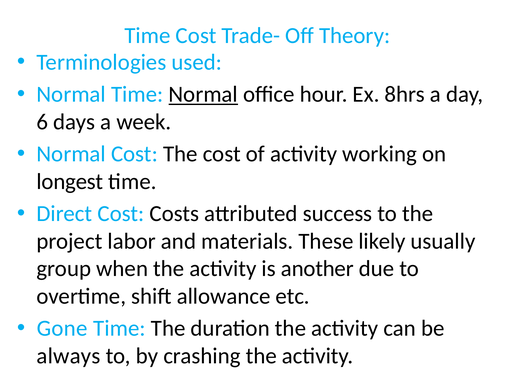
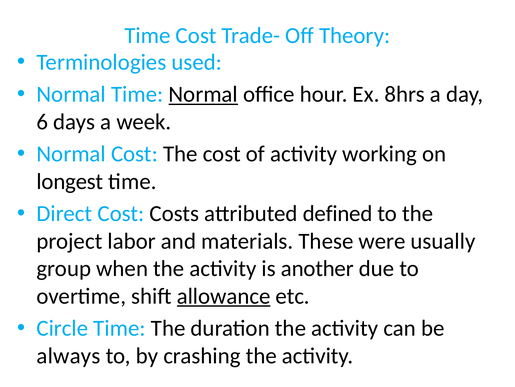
success: success -> defined
likely: likely -> were
allowance underline: none -> present
Gone: Gone -> Circle
